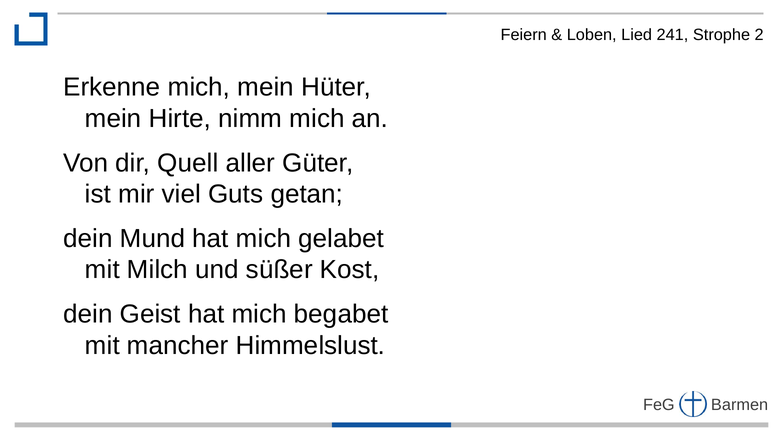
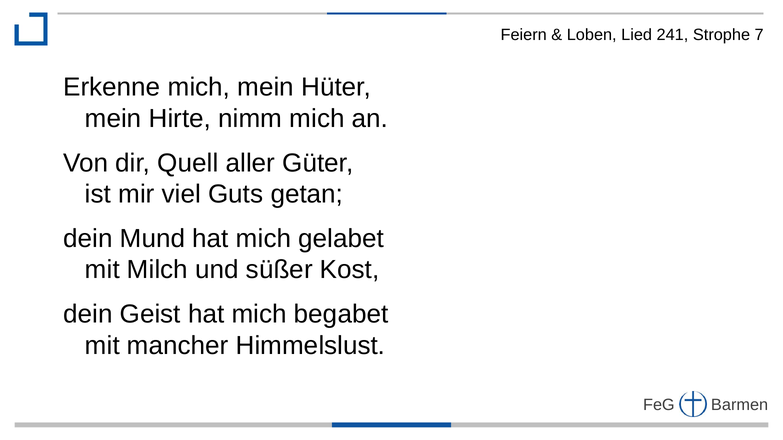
2: 2 -> 7
